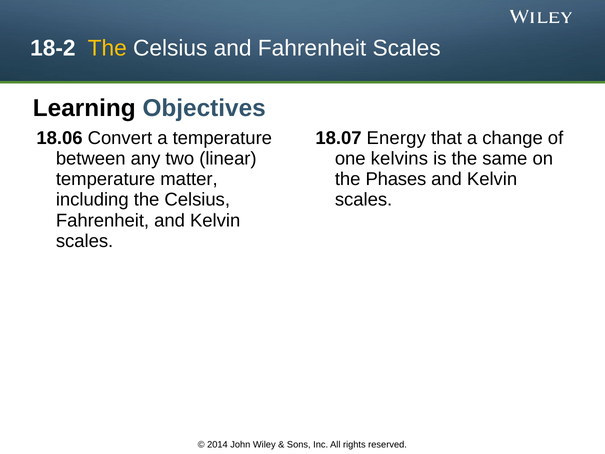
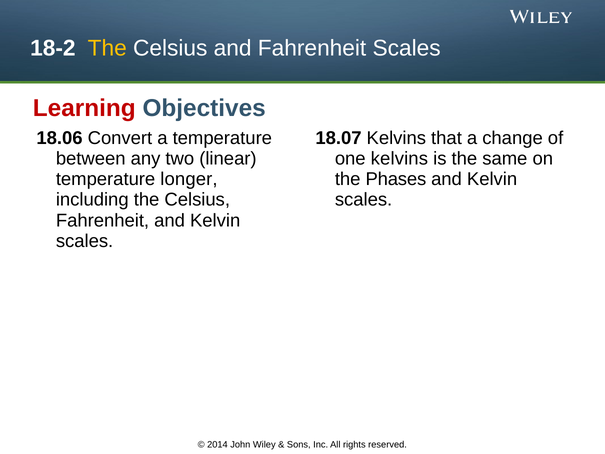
Learning colour: black -> red
18.07 Energy: Energy -> Kelvins
matter: matter -> longer
